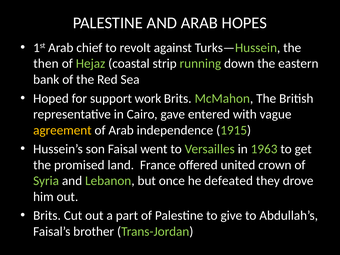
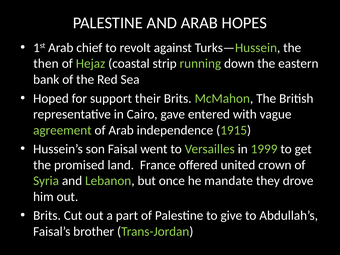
work: work -> their
agreement colour: yellow -> light green
1963: 1963 -> 1999
defeated: defeated -> mandate
